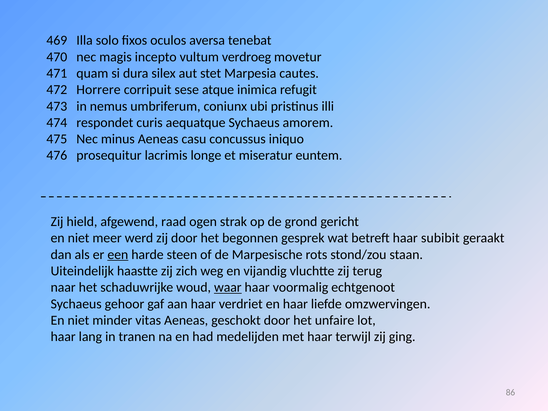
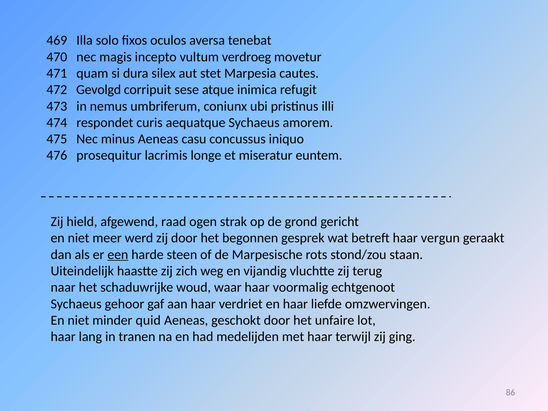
Horrere: Horrere -> Gevolgd
subibit: subibit -> vergun
waar underline: present -> none
vitas: vitas -> quid
